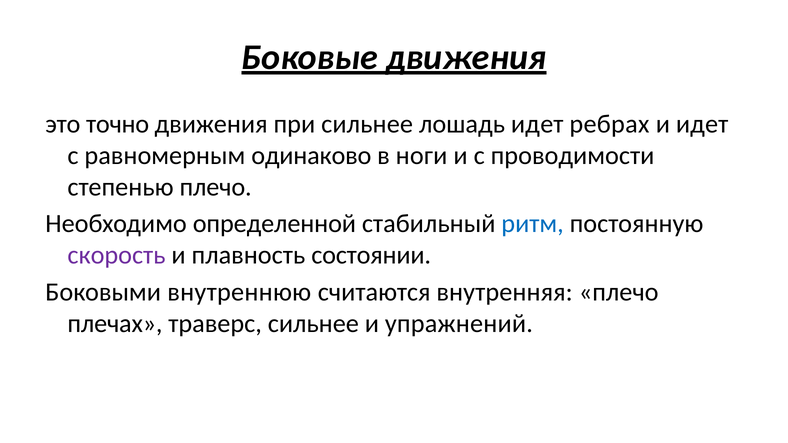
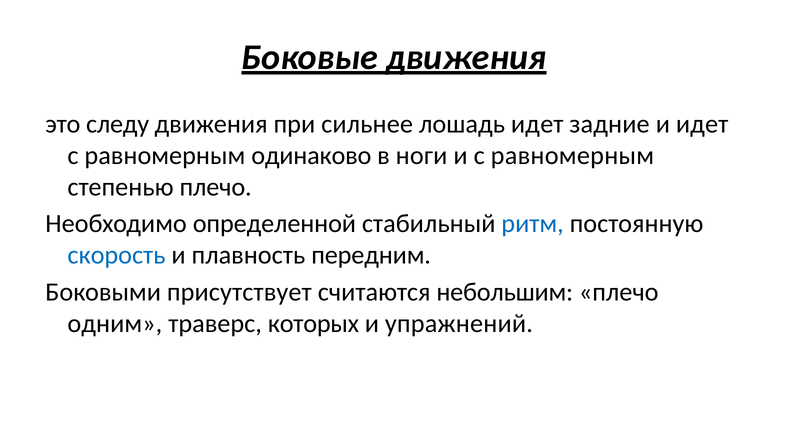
точно: точно -> следу
ребрах: ребрах -> задние
и с проводимости: проводимости -> равномерным
скорость colour: purple -> blue
состоянии: состоянии -> передним
внутреннюю: внутреннюю -> присутствует
внутренняя: внутренняя -> небольшим
плечах: плечах -> одним
траверс сильнее: сильнее -> которых
